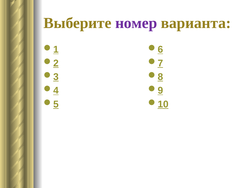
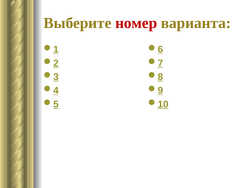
номер colour: purple -> red
